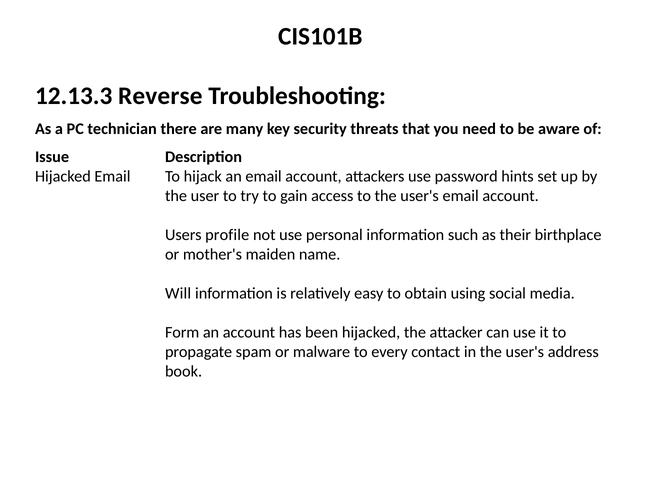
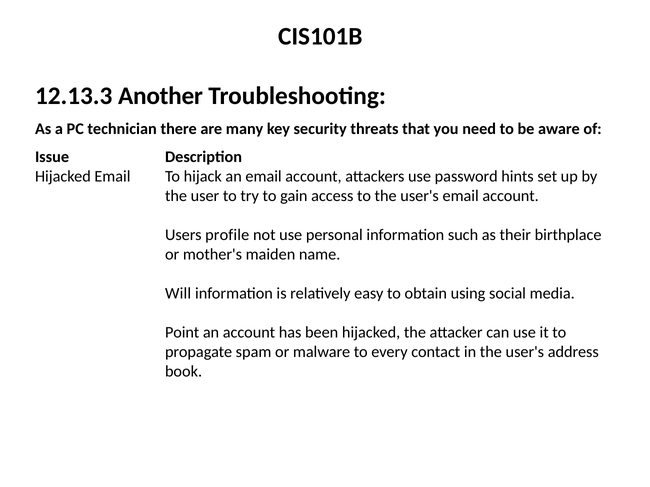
Reverse: Reverse -> Another
Form: Form -> Point
